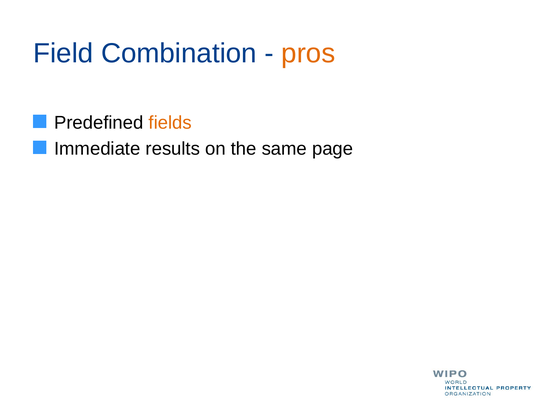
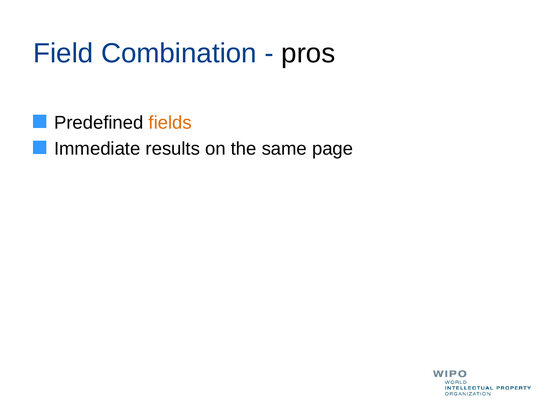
pros colour: orange -> black
